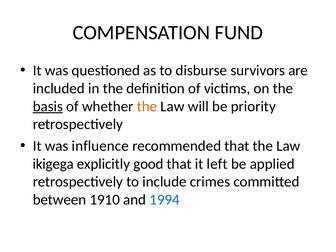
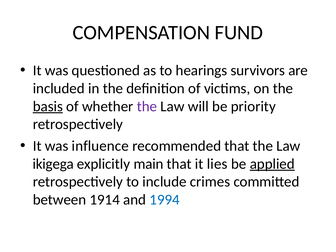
disburse: disburse -> hearings
the at (147, 106) colour: orange -> purple
good: good -> main
left: left -> lies
applied underline: none -> present
1910: 1910 -> 1914
